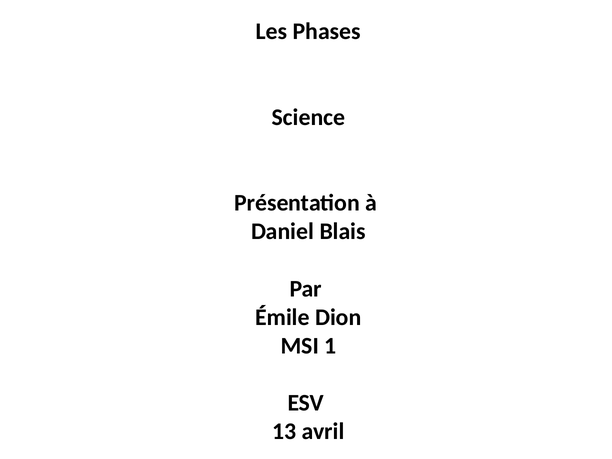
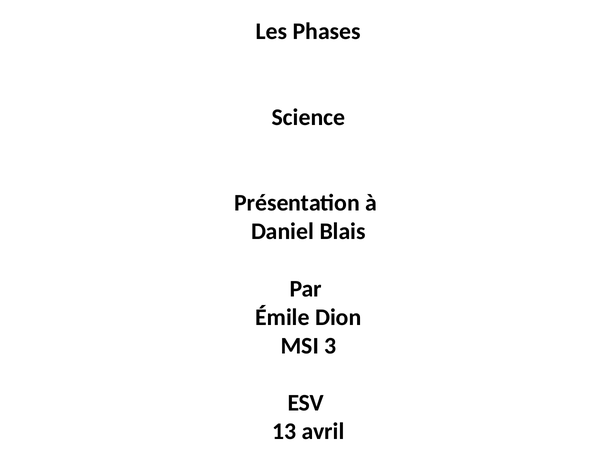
1: 1 -> 3
